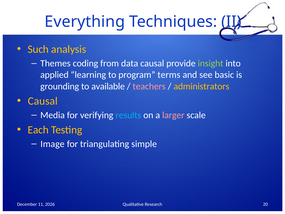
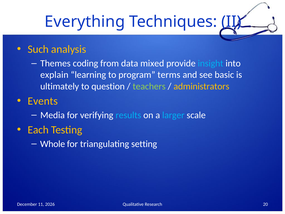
data causal: causal -> mixed
insight colour: light green -> light blue
applied: applied -> explain
grounding: grounding -> ultimately
available: available -> question
teachers colour: pink -> light green
Causal at (43, 101): Causal -> Events
larger colour: pink -> light blue
Image: Image -> Whole
simple: simple -> setting
